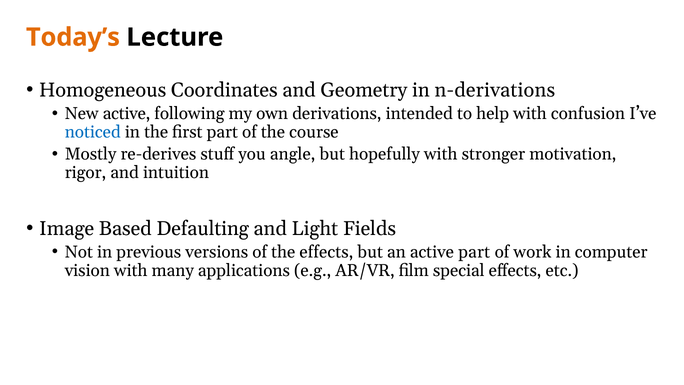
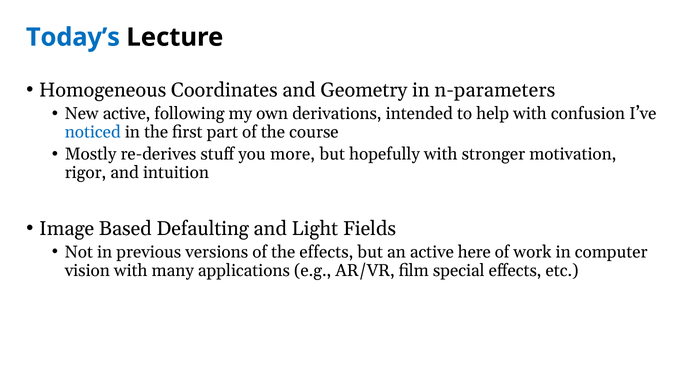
Today’s colour: orange -> blue
n-derivations: n-derivations -> n-parameters
angle: angle -> more
active part: part -> here
